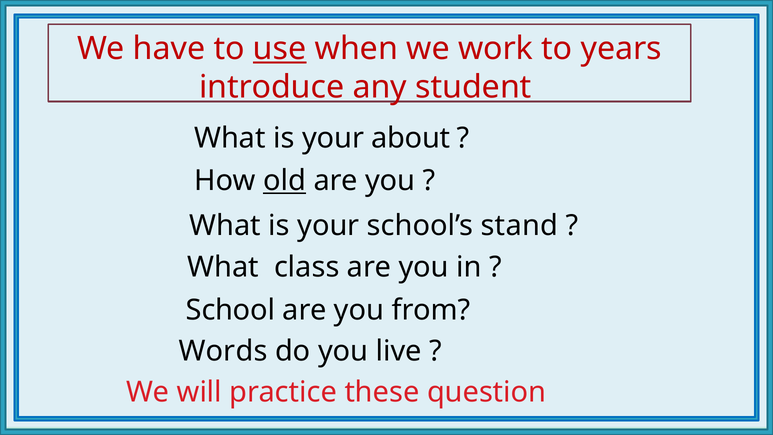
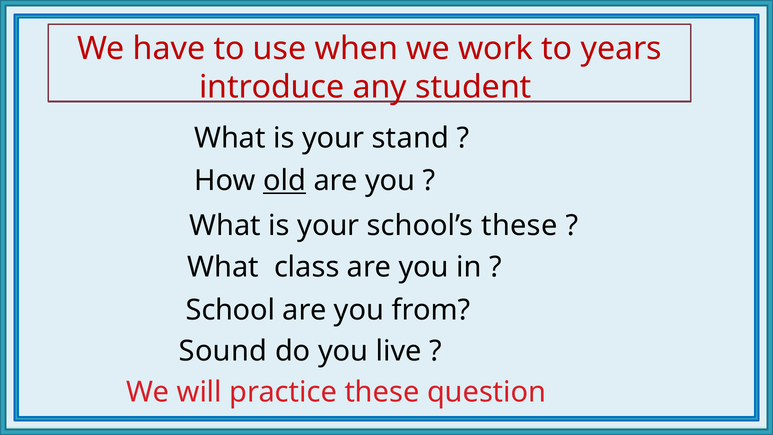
use underline: present -> none
about: about -> stand
school’s stand: stand -> these
Words: Words -> Sound
